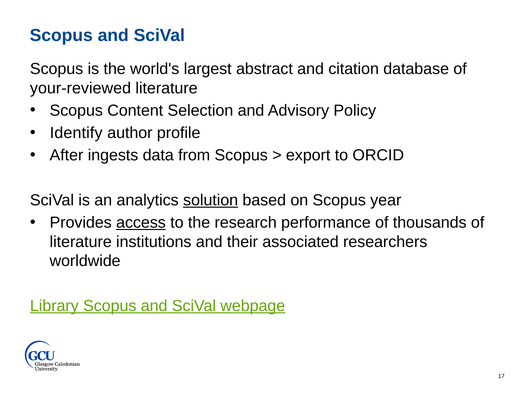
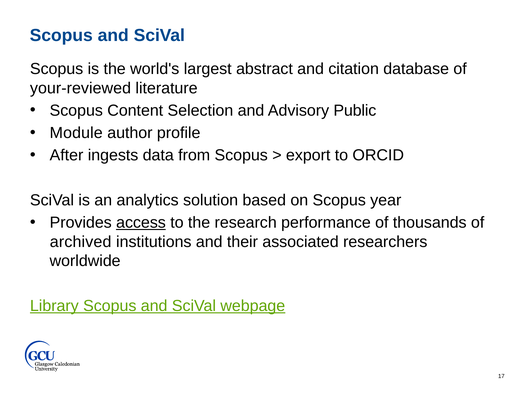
Policy: Policy -> Public
Identify: Identify -> Module
solution underline: present -> none
literature at (81, 242): literature -> archived
